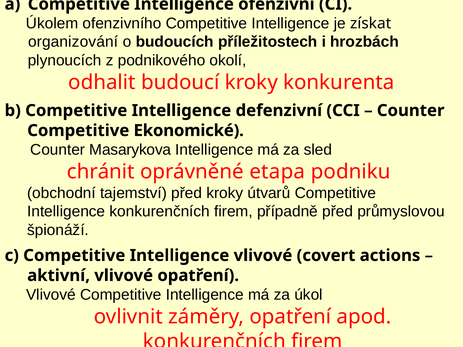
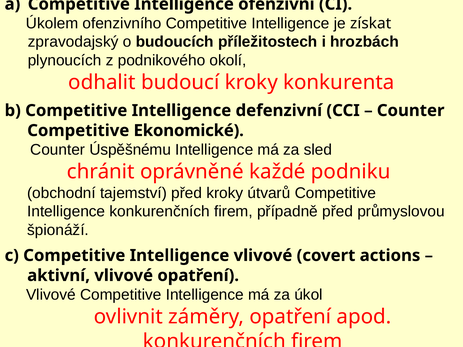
organizování: organizování -> zpravodajský
Masarykova: Masarykova -> Úspěšnému
etapa: etapa -> každé
